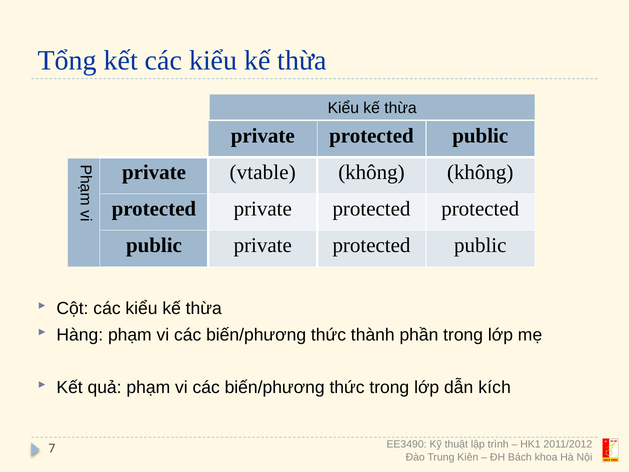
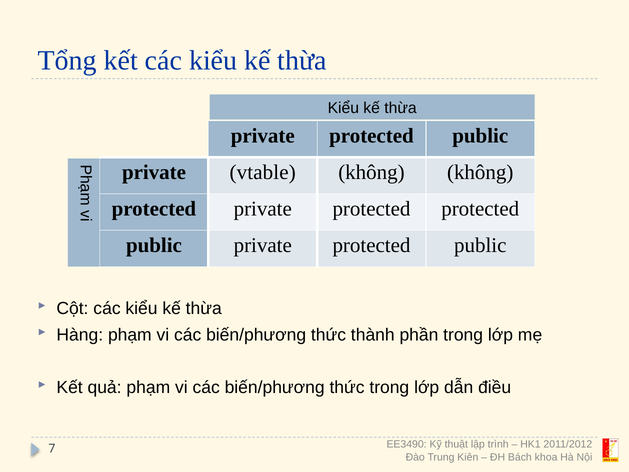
kích: kích -> điều
